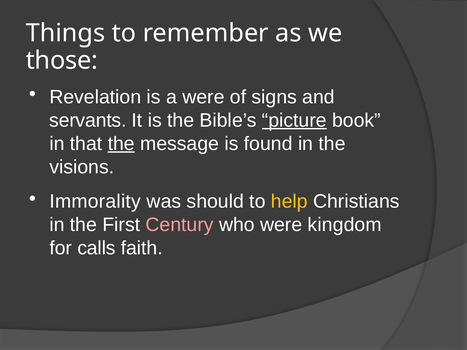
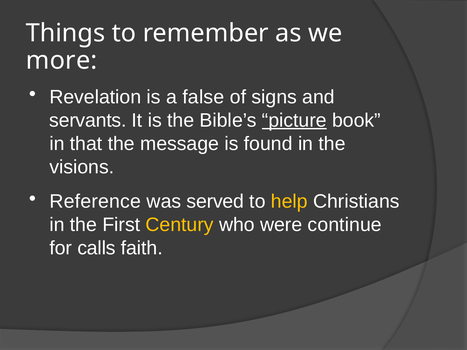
those: those -> more
a were: were -> false
the at (121, 144) underline: present -> none
Immorality: Immorality -> Reference
should: should -> served
Century colour: pink -> yellow
kingdom: kingdom -> continue
